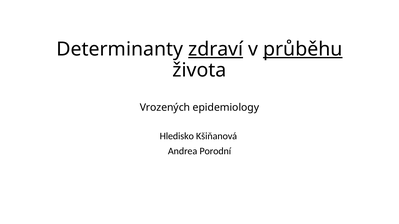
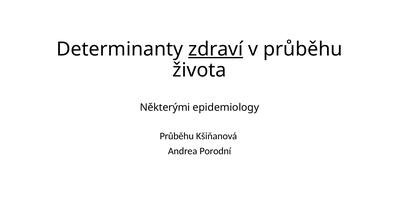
průběhu at (303, 49) underline: present -> none
Vrozených: Vrozených -> Některými
Hledisko at (177, 136): Hledisko -> Průběhu
